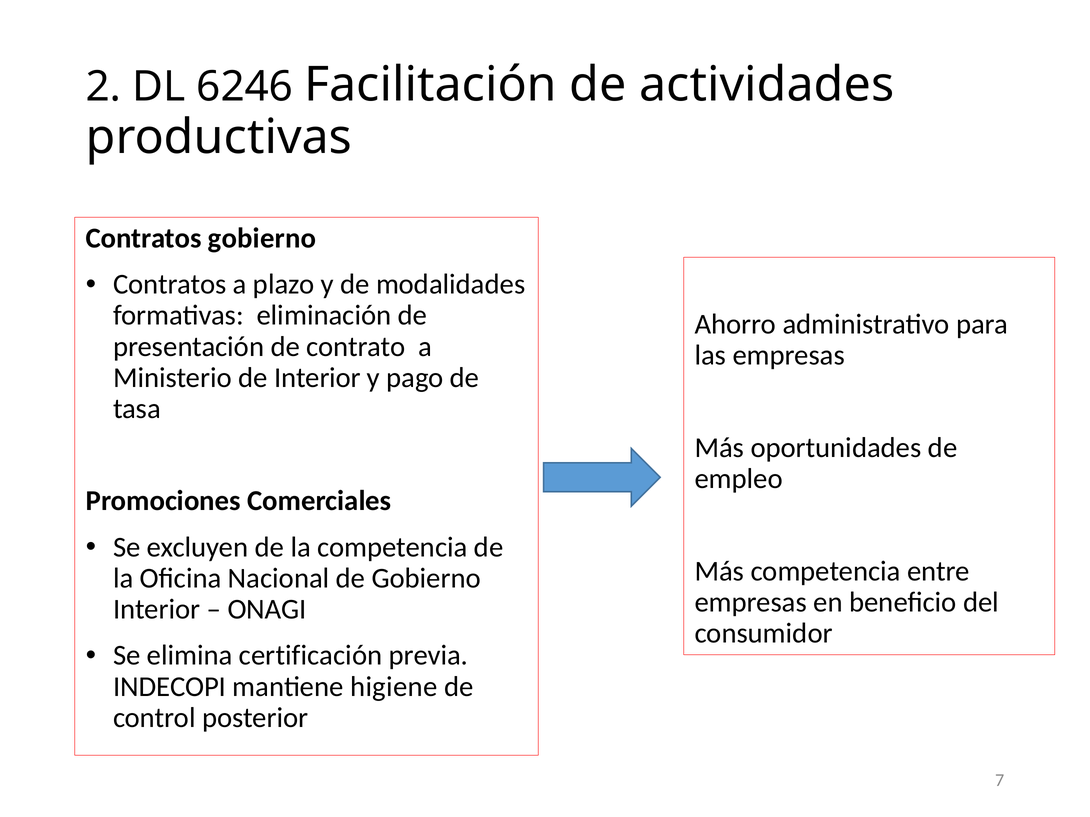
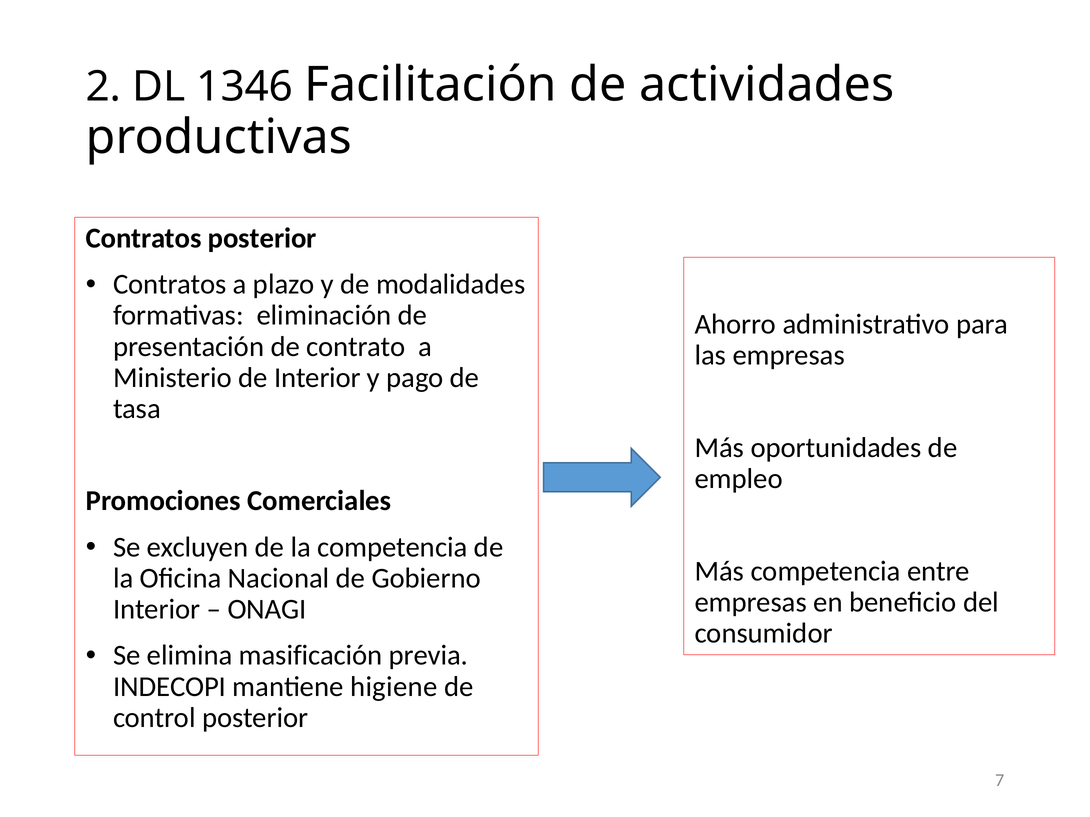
6246: 6246 -> 1346
Contratos gobierno: gobierno -> posterior
certificación: certificación -> masificación
